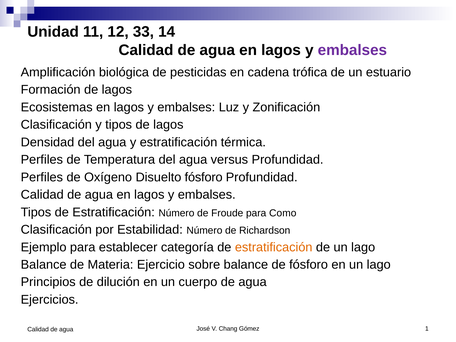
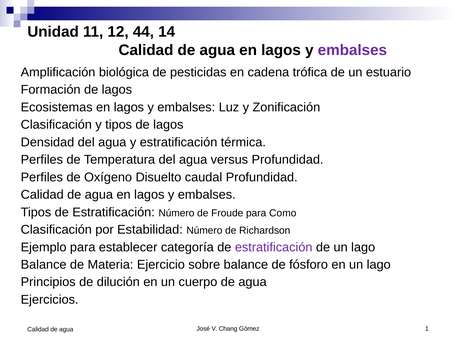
33: 33 -> 44
Disuelto fósforo: fósforo -> caudal
estratificación at (274, 247) colour: orange -> purple
